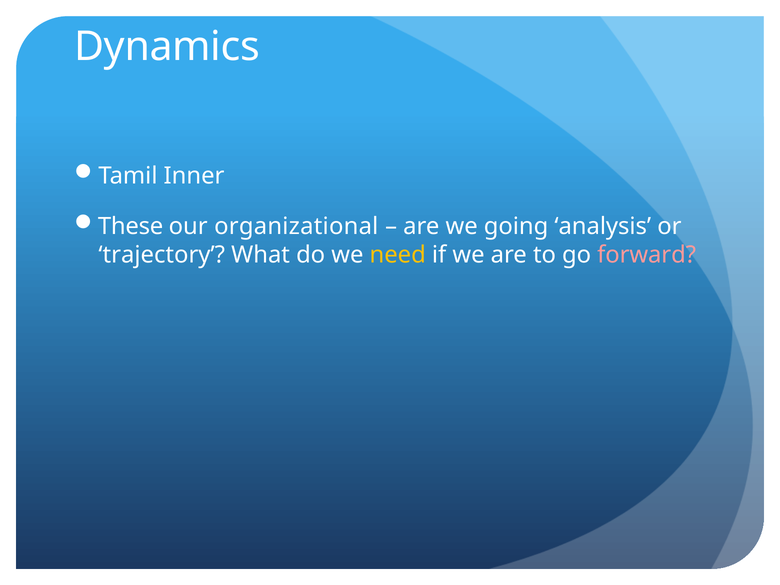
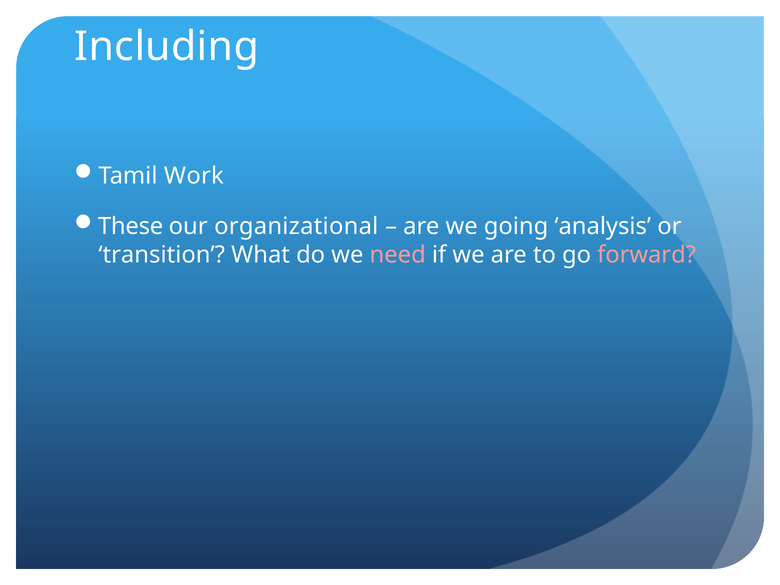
Dynamics: Dynamics -> Including
Inner: Inner -> Work
trajectory: trajectory -> transition
need colour: yellow -> pink
